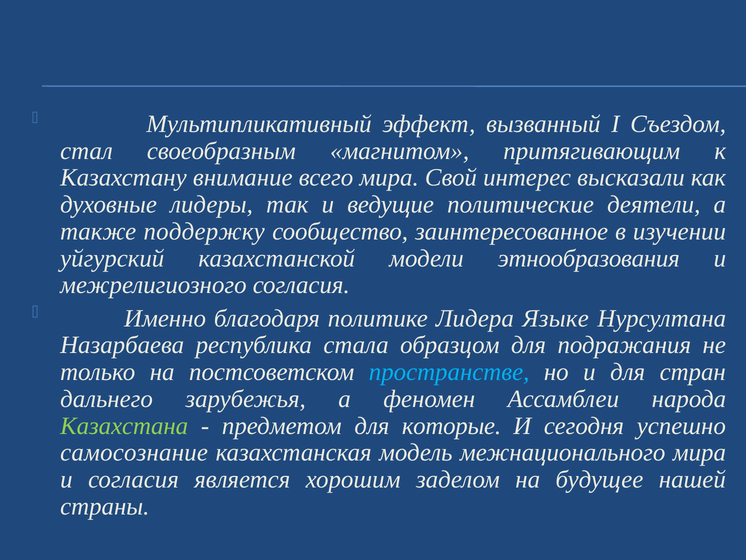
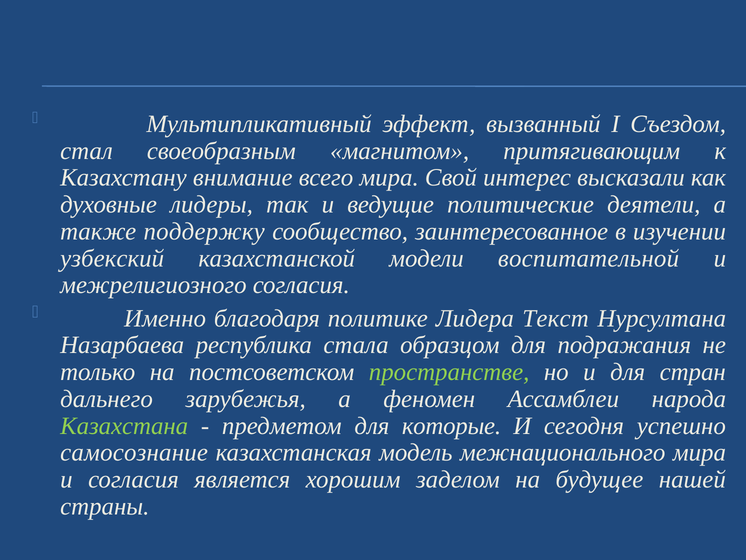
уйгурский: уйгурский -> узбекский
этнообразования: этнообразования -> воспитательной
Языке: Языке -> Текст
пространстве colour: light blue -> light green
